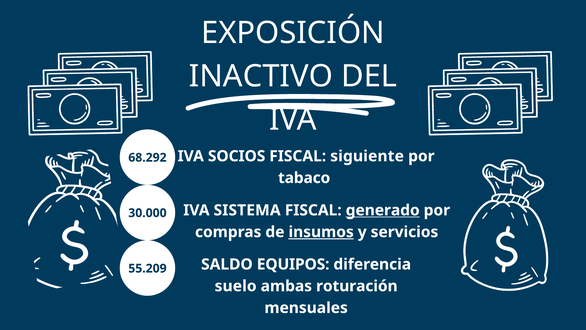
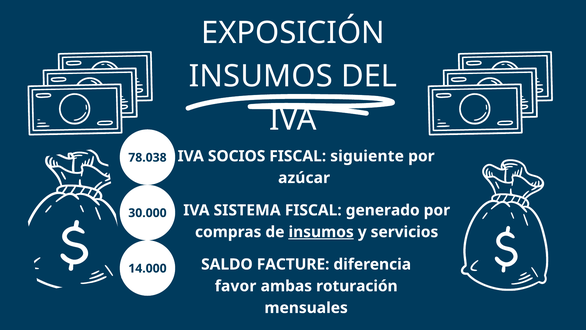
INACTIVO at (261, 76): INACTIVO -> INSUMOS
68.292: 68.292 -> 78.038
tabaco: tabaco -> azúcar
generado underline: present -> none
EQUIPOS: EQUIPOS -> FACTURE
55.209: 55.209 -> 14.000
suelo: suelo -> favor
